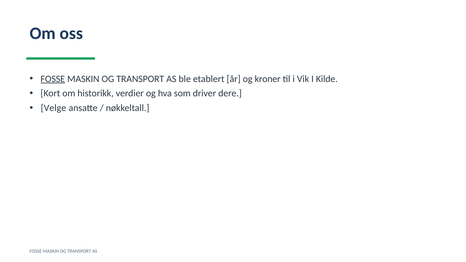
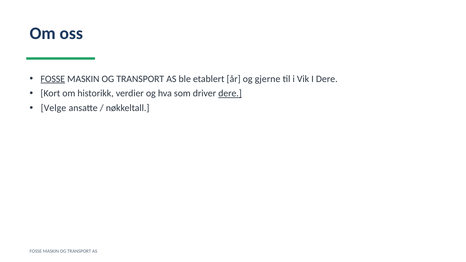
kroner: kroner -> gjerne
I Kilde: Kilde -> Dere
dere at (230, 93) underline: none -> present
